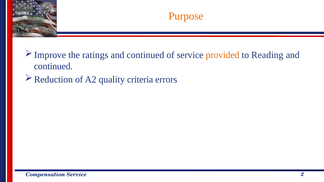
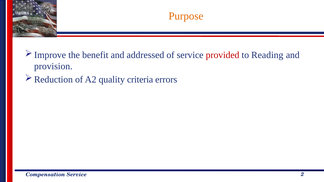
ratings: ratings -> benefit
continued at (145, 55): continued -> addressed
provided colour: orange -> red
continued at (53, 66): continued -> provision
